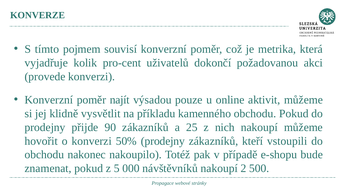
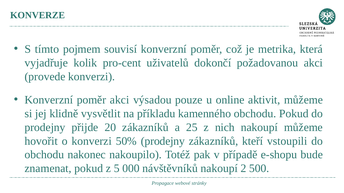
poměr najít: najít -> akci
90: 90 -> 20
